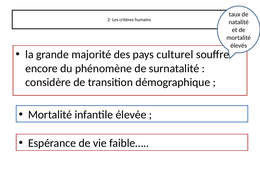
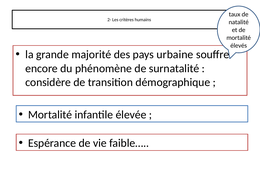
culturel: culturel -> urbaine
